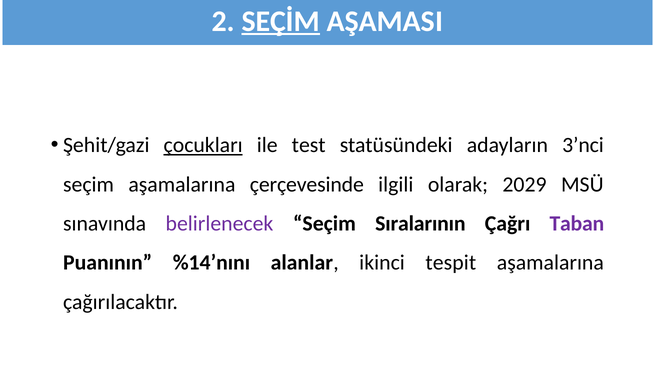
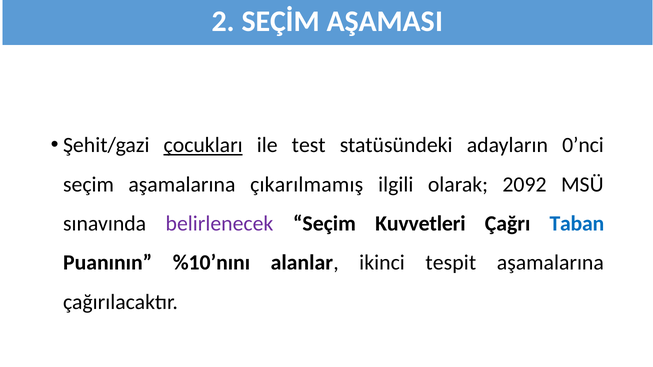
SEÇİM underline: present -> none
3’nci: 3’nci -> 0’nci
çerçevesinde: çerçevesinde -> çıkarılmamış
2029: 2029 -> 2092
Sıralarının: Sıralarının -> Kuvvetleri
Taban colour: purple -> blue
%14’nını: %14’nını -> %10’nını
